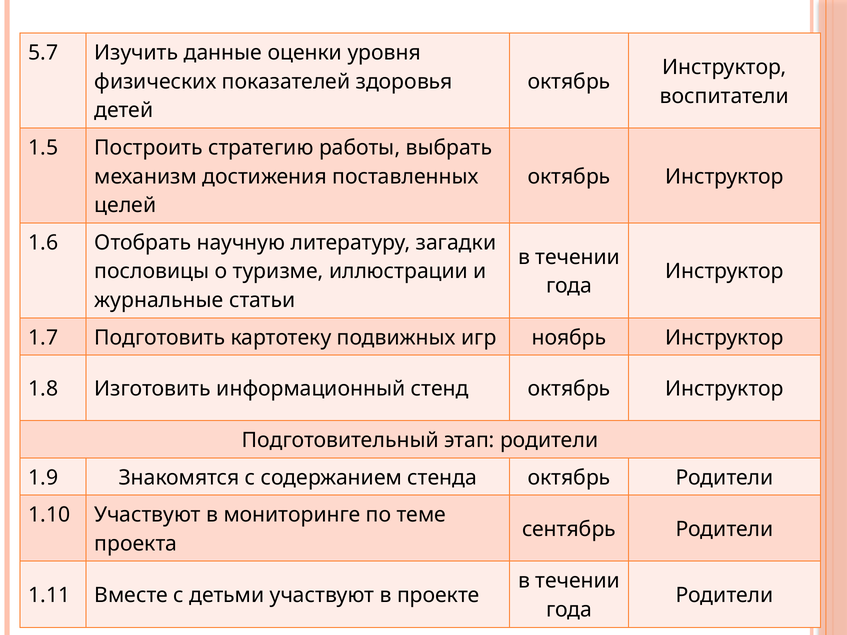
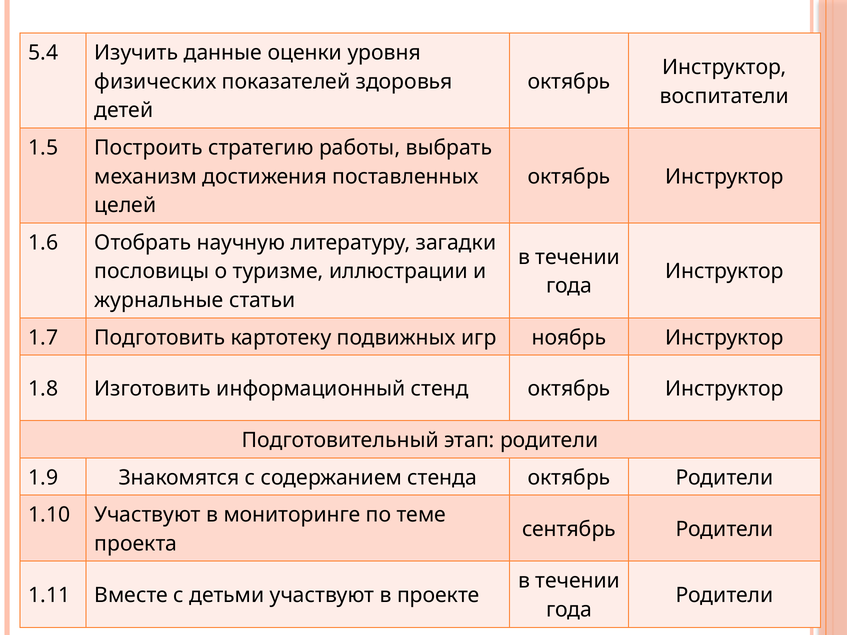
5.7: 5.7 -> 5.4
